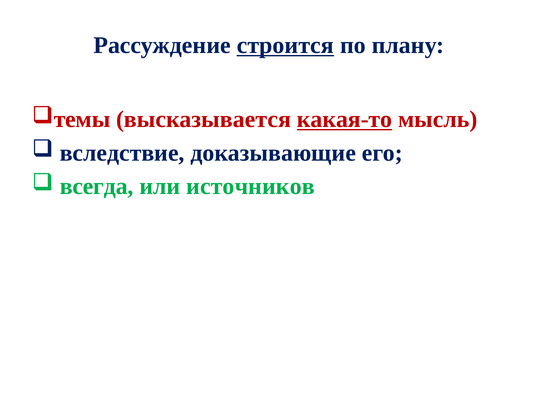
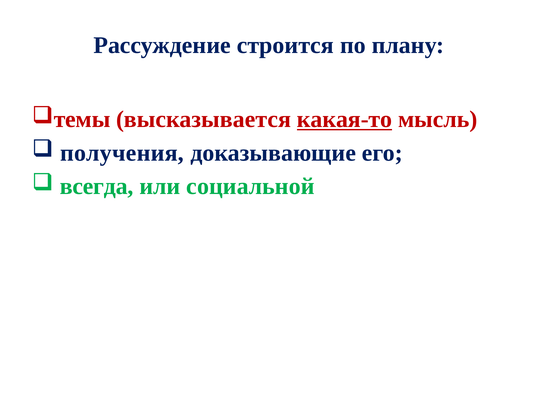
строится underline: present -> none
вследствие: вследствие -> получения
источников: источников -> социальной
